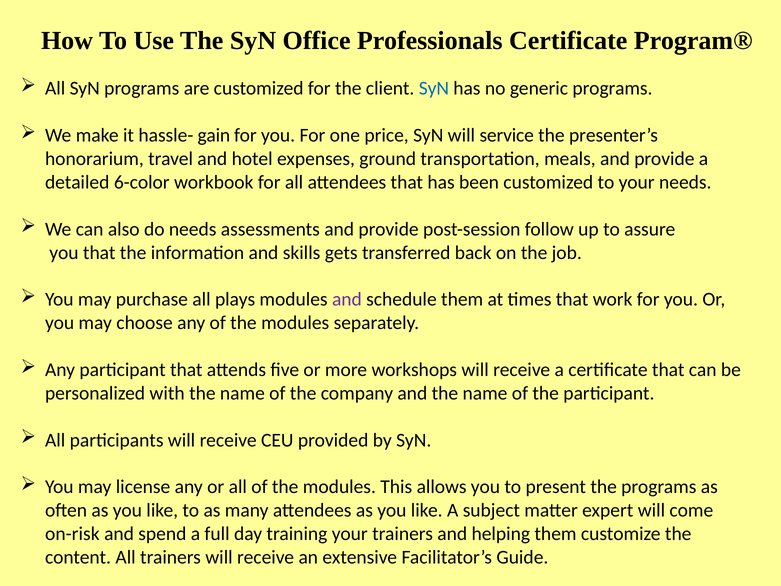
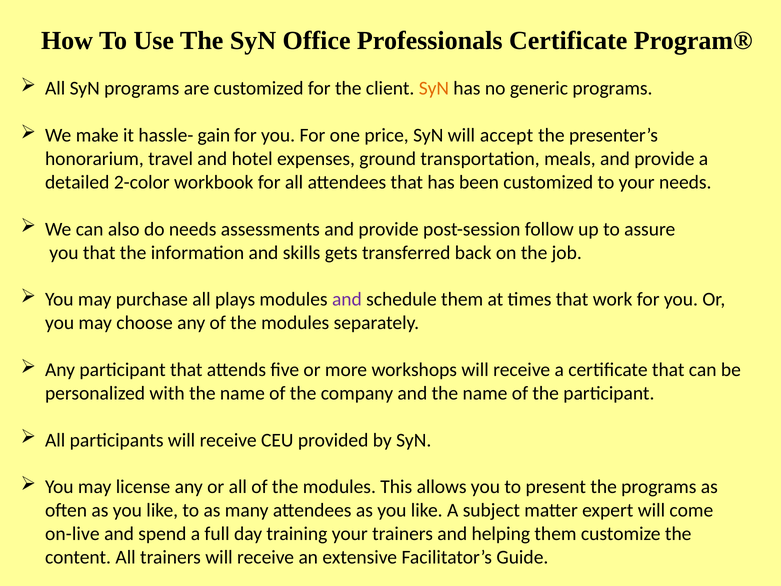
SyN at (434, 88) colour: blue -> orange
service: service -> accept
6-color: 6-color -> 2-color
on-risk: on-risk -> on-live
